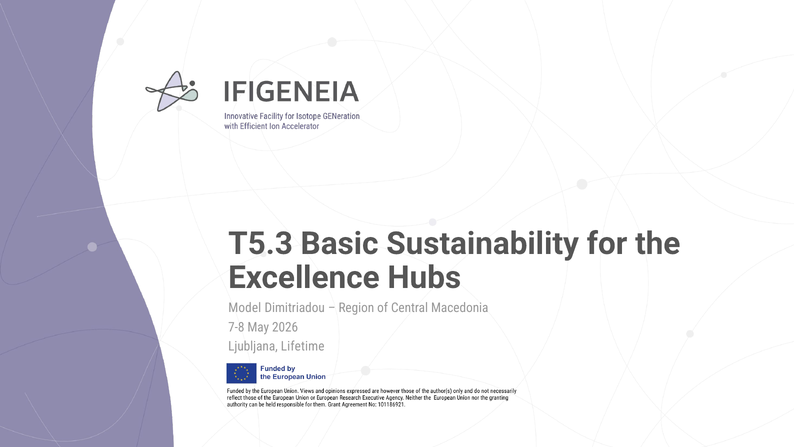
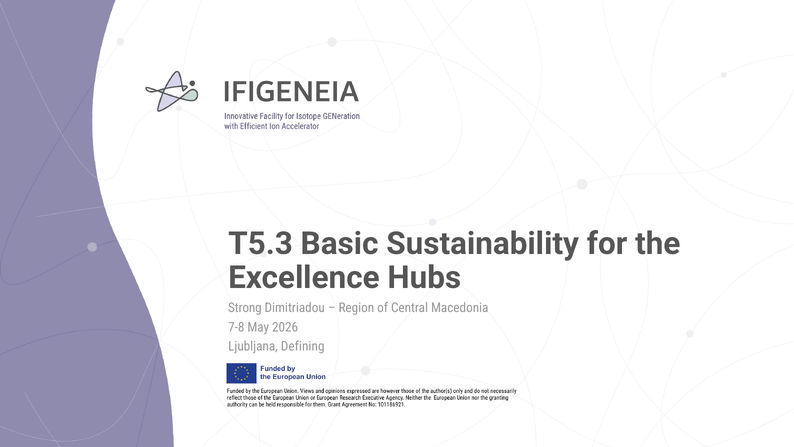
Model: Model -> Strong
Lifetime: Lifetime -> Defining
